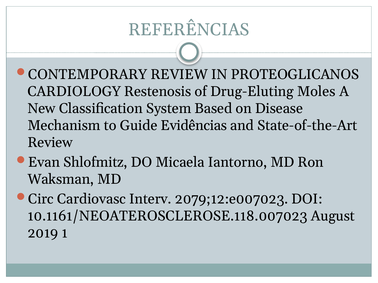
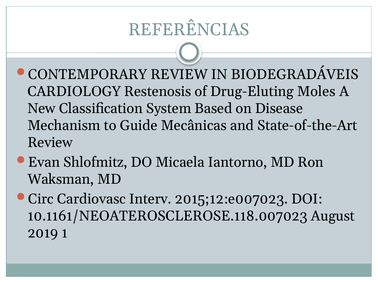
PROTEOGLICANOS: PROTEOGLICANOS -> BIODEGRADÁVEIS
Evidências: Evidências -> Mecânicas
2079;12:e007023: 2079;12:e007023 -> 2015;12:e007023
